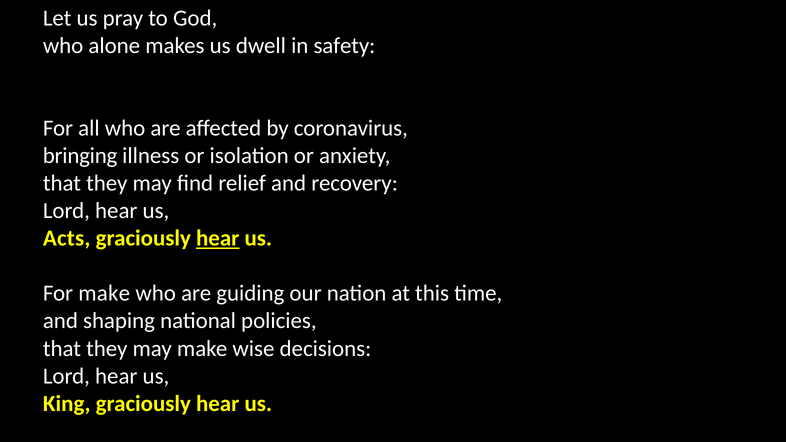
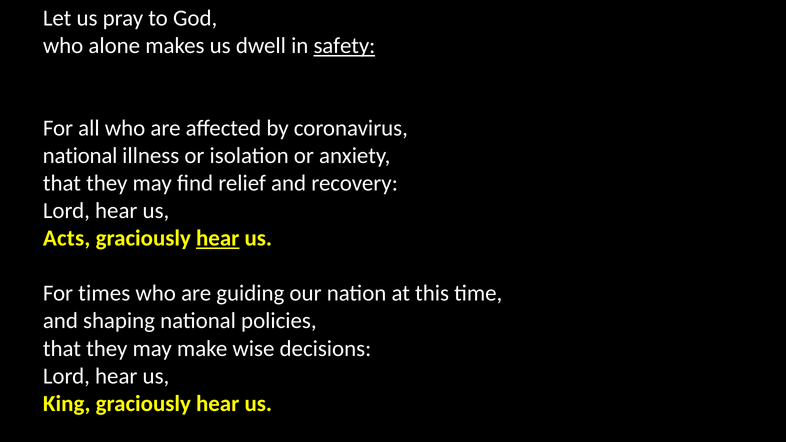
safety underline: none -> present
bringing at (80, 156): bringing -> national
For make: make -> times
